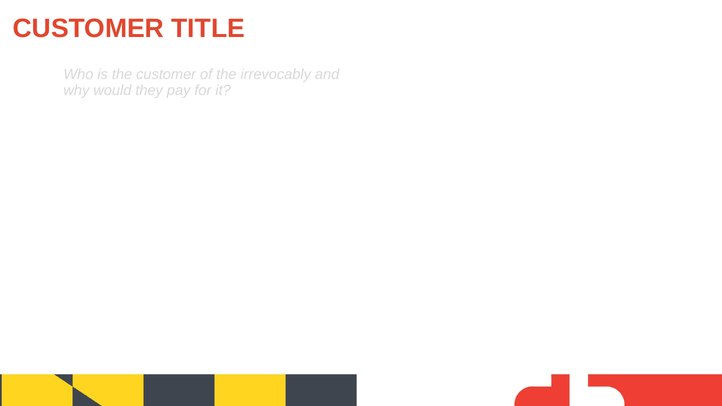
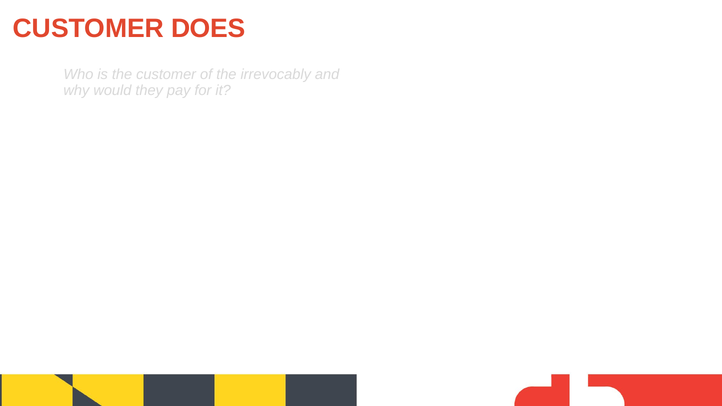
TITLE: TITLE -> DOES
